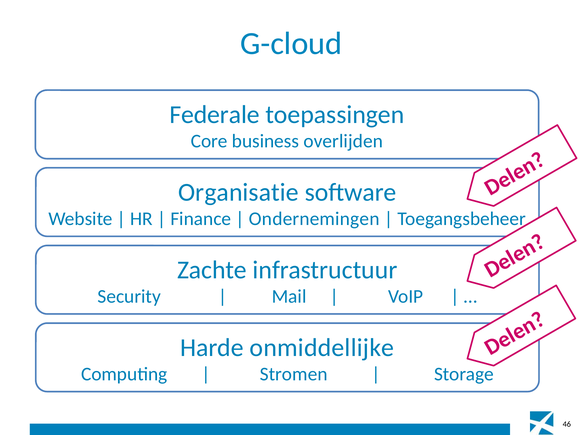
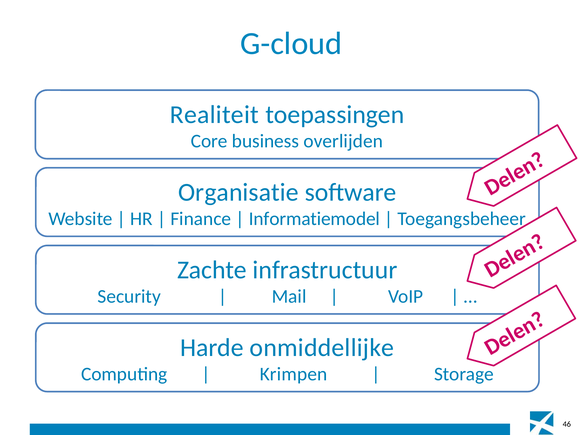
Federale: Federale -> Realiteit
Ondernemingen: Ondernemingen -> Informatiemodel
Stromen: Stromen -> Krimpen
